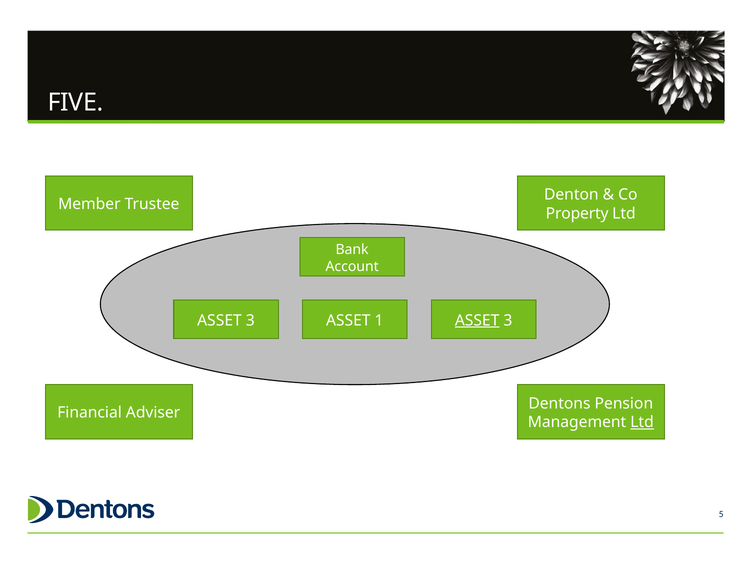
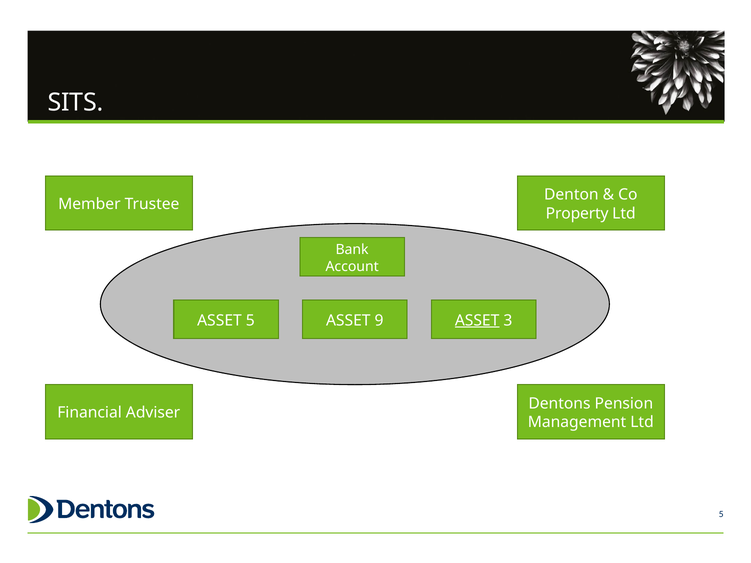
FIVE: FIVE -> SITS
3 at (250, 321): 3 -> 5
1: 1 -> 9
Ltd at (642, 422) underline: present -> none
